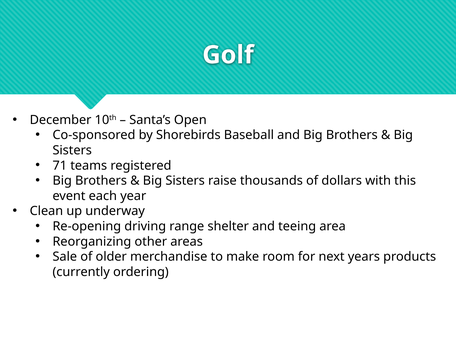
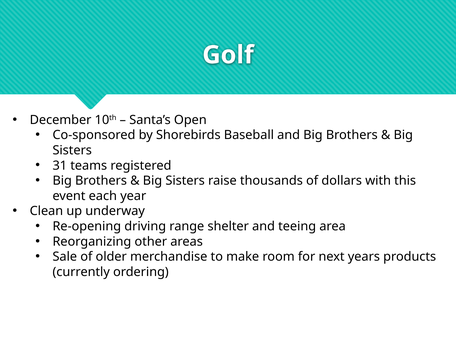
71: 71 -> 31
